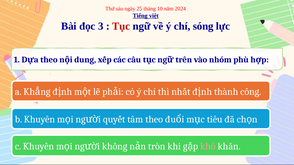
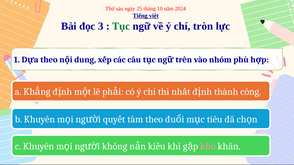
Tục colour: red -> green
sóng: sóng -> tròn
tròn: tròn -> kiêu
